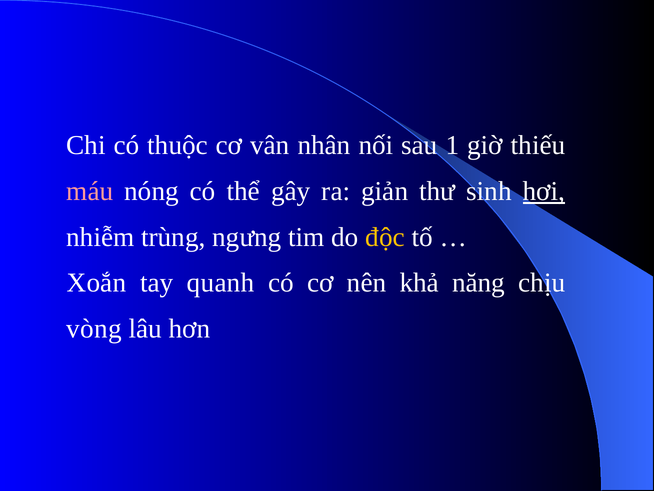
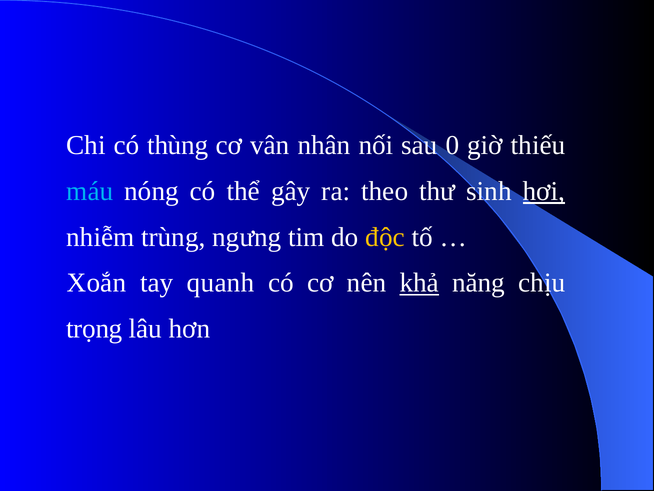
thuộc: thuộc -> thùng
1: 1 -> 0
máu colour: pink -> light blue
giản: giản -> theo
khả underline: none -> present
vòng: vòng -> trọng
